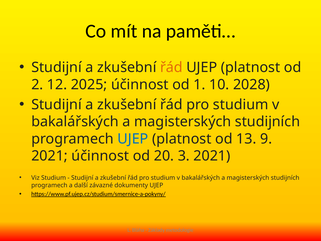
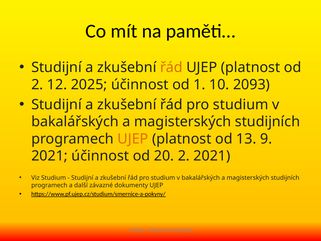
2028: 2028 -> 2093
UJEP at (133, 139) colour: blue -> orange
20 3: 3 -> 2
